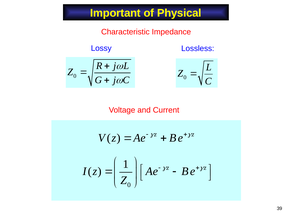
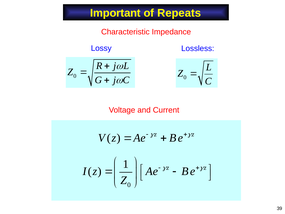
Physical: Physical -> Repeats
